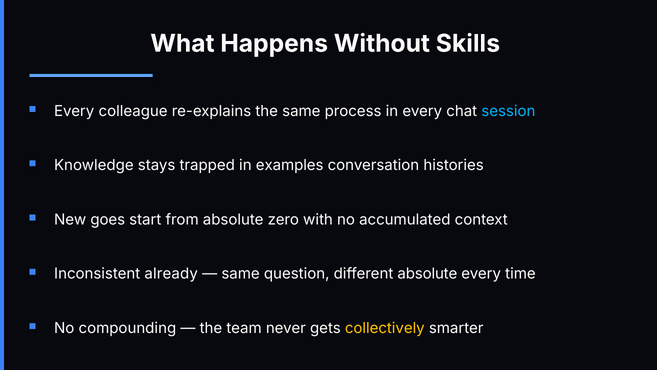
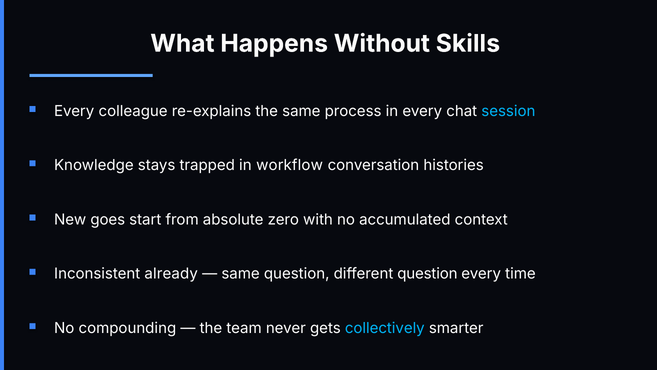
examples: examples -> workflow
different absolute: absolute -> question
collectively colour: yellow -> light blue
